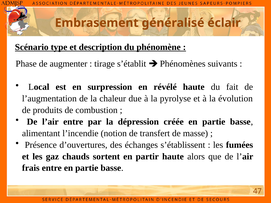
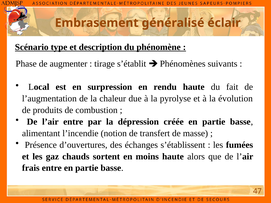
révélé: révélé -> rendu
partir: partir -> moins
